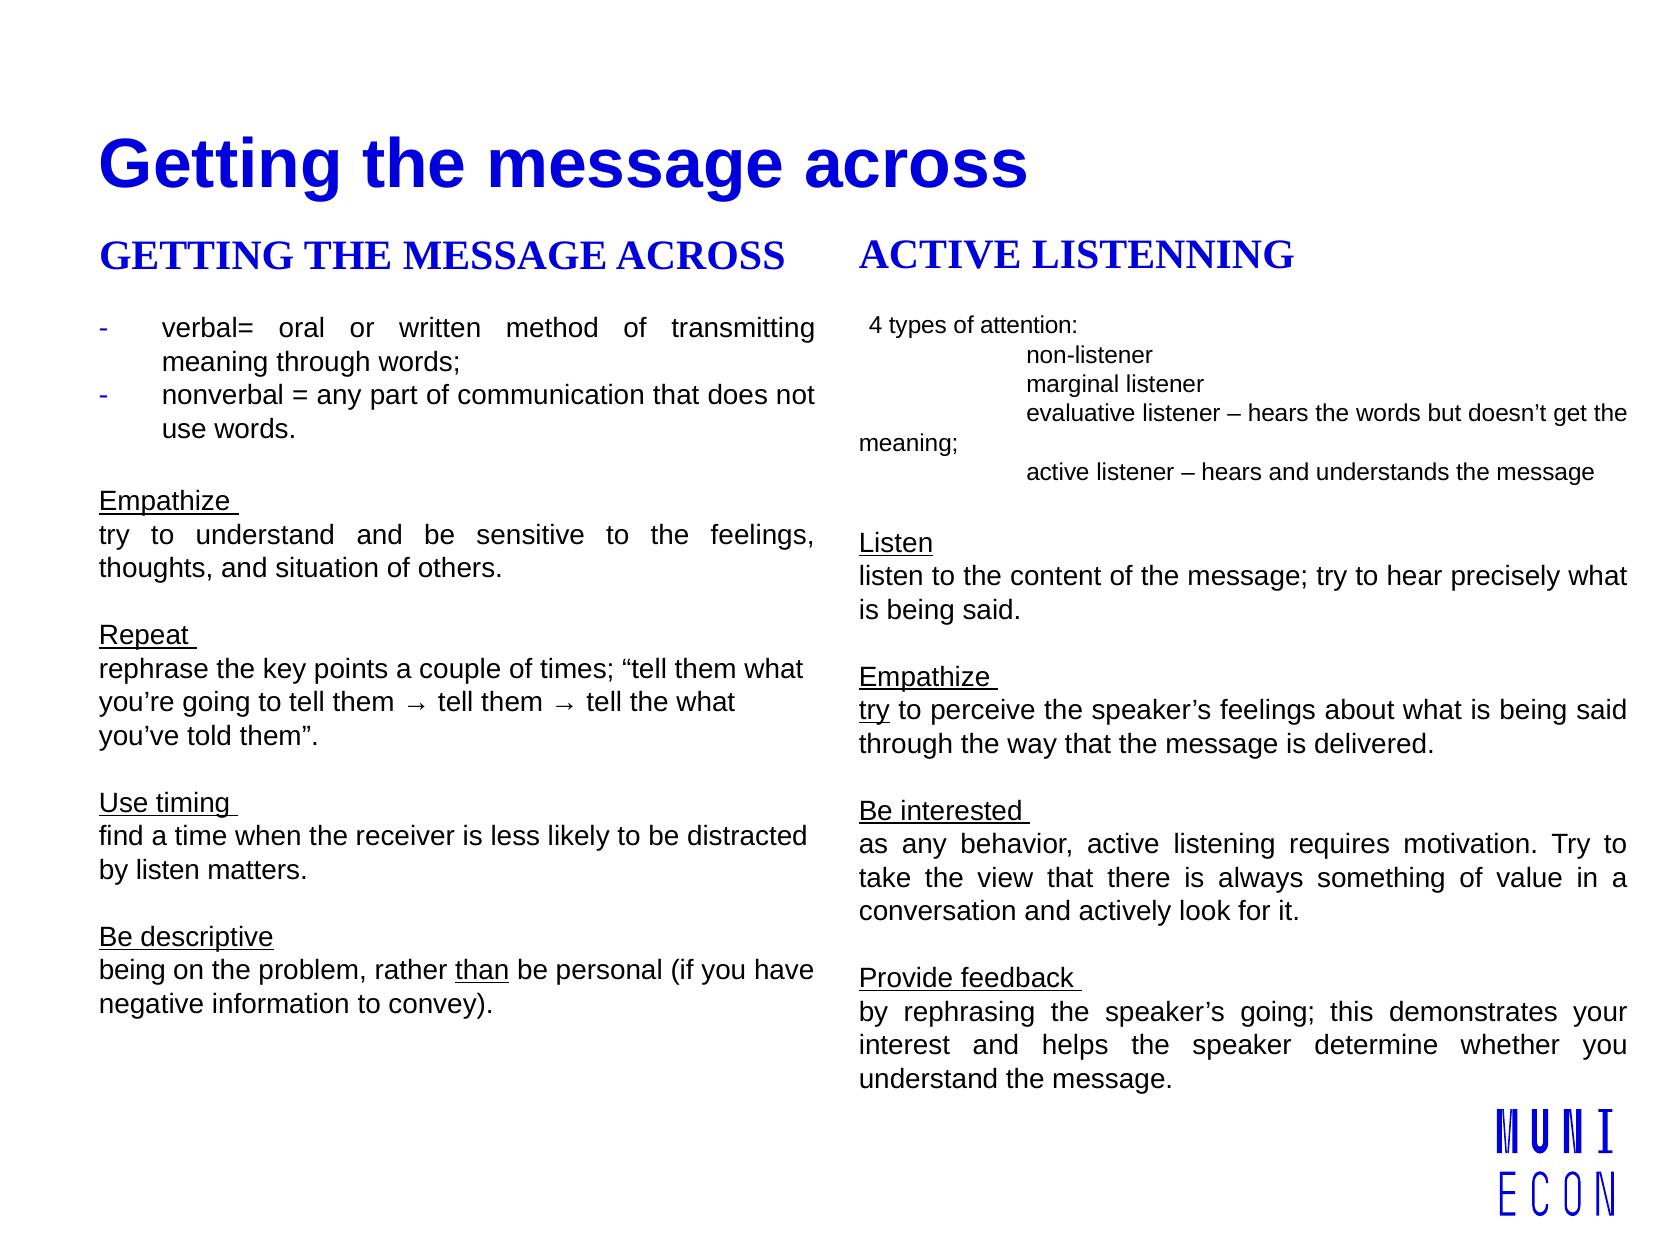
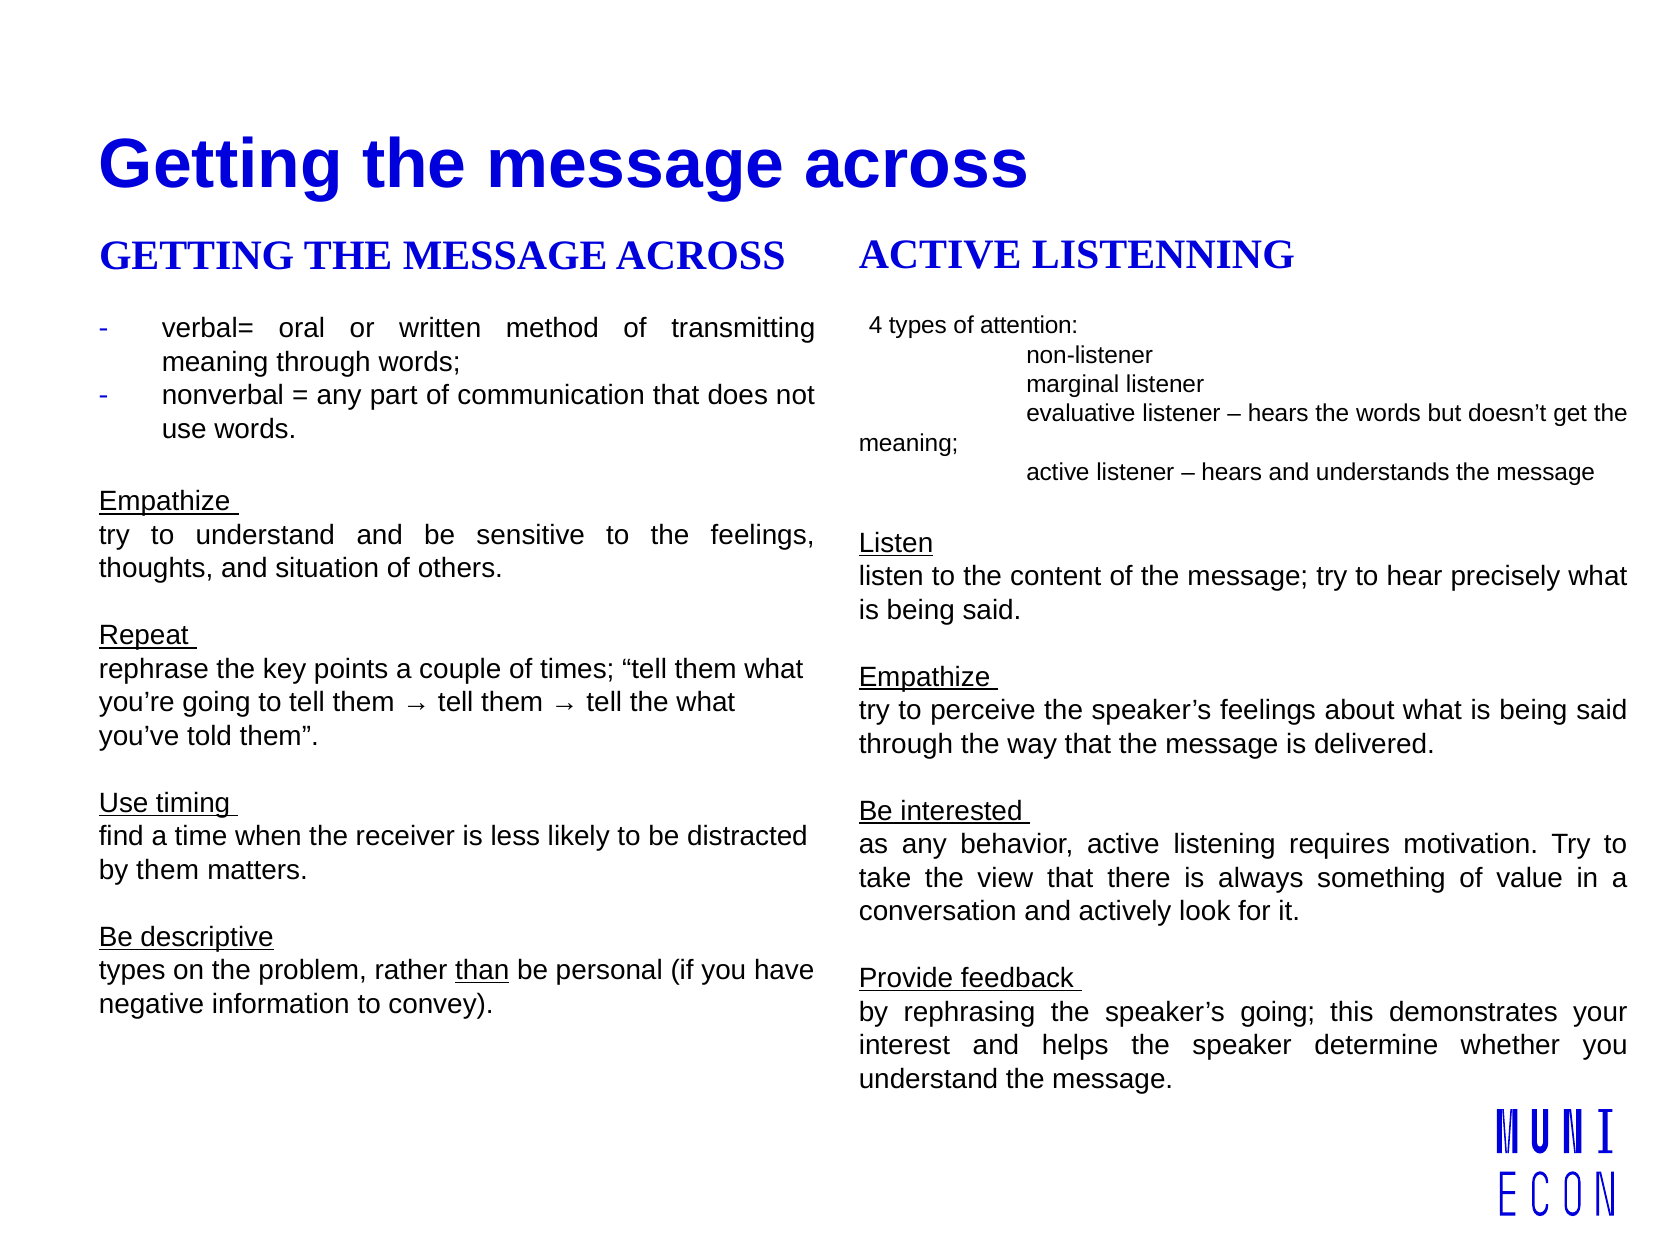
try at (874, 711) underline: present -> none
by listen: listen -> them
being at (132, 971): being -> types
